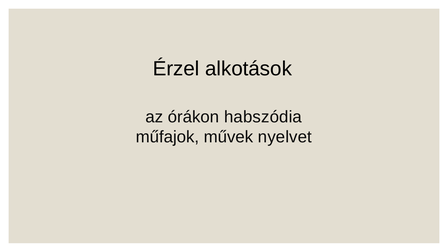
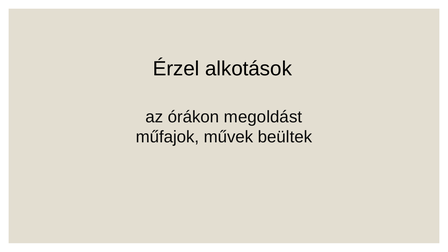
habszódia: habszódia -> megoldást
nyelvet: nyelvet -> beültek
